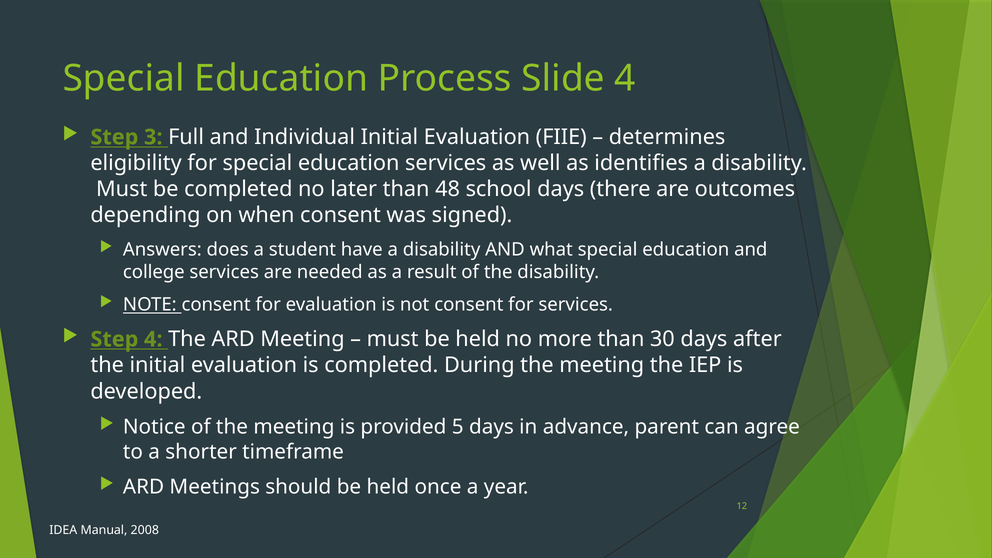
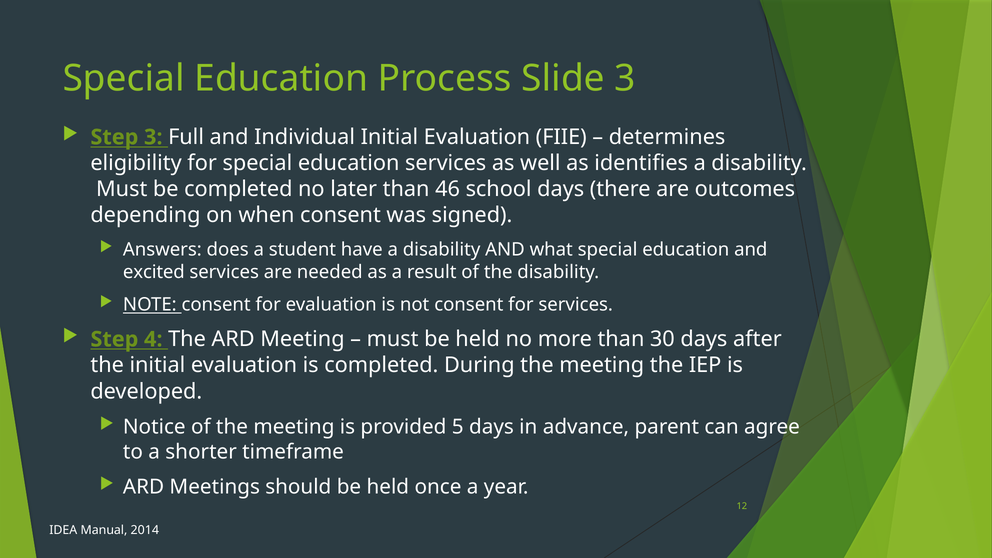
Slide 4: 4 -> 3
48: 48 -> 46
college: college -> excited
2008: 2008 -> 2014
